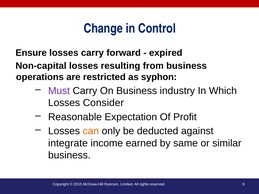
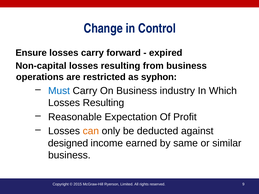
Must colour: purple -> blue
Consider at (103, 103): Consider -> Resulting
integrate: integrate -> designed
